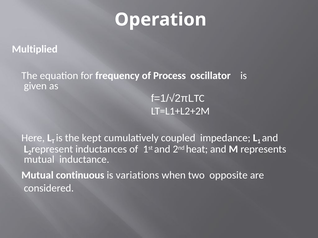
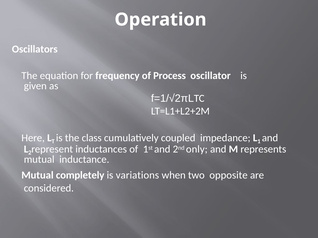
Multiplied: Multiplied -> Oscillators
kept: kept -> class
heat: heat -> only
continuous: continuous -> completely
